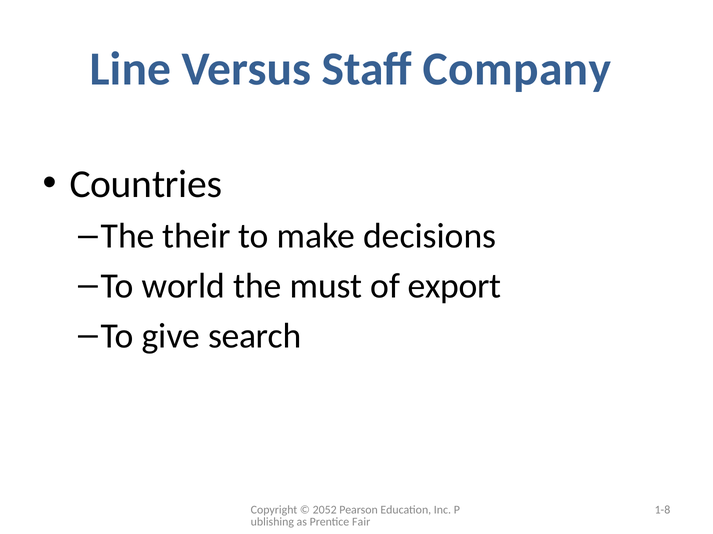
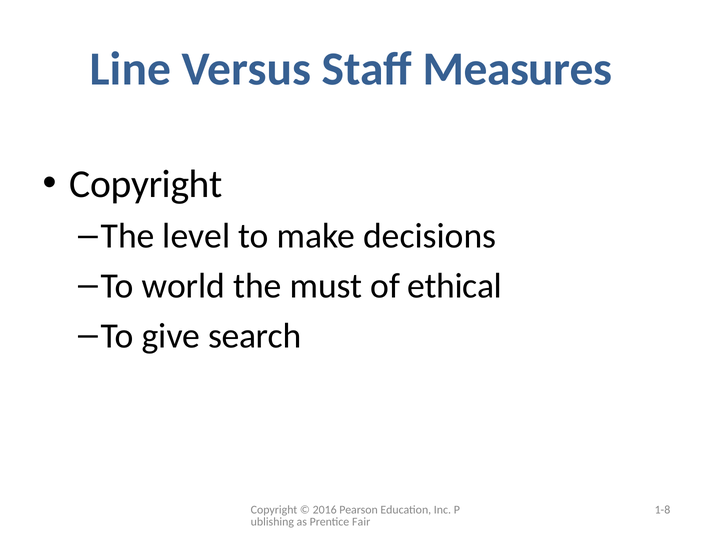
Company: Company -> Measures
Countries at (146, 185): Countries -> Copyright
their: their -> level
export: export -> ethical
2052: 2052 -> 2016
